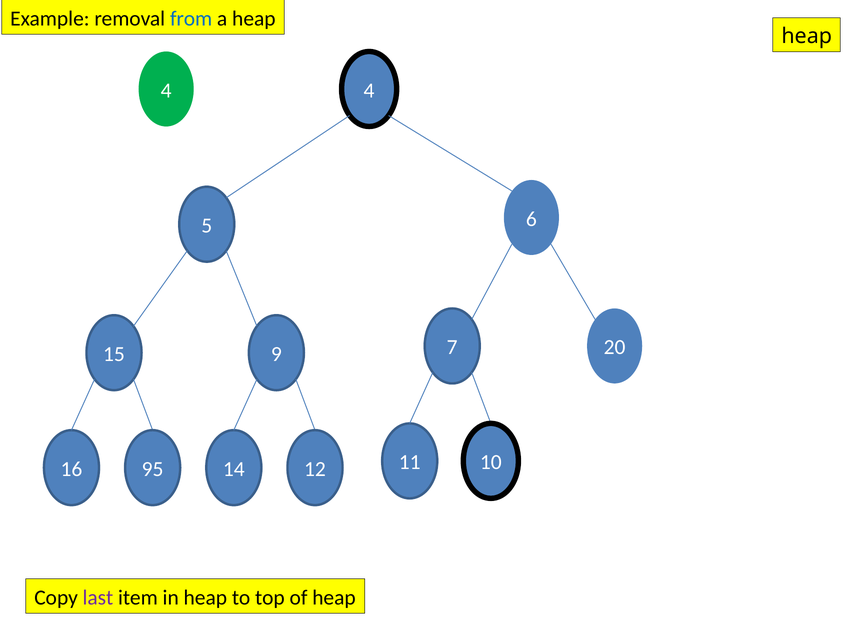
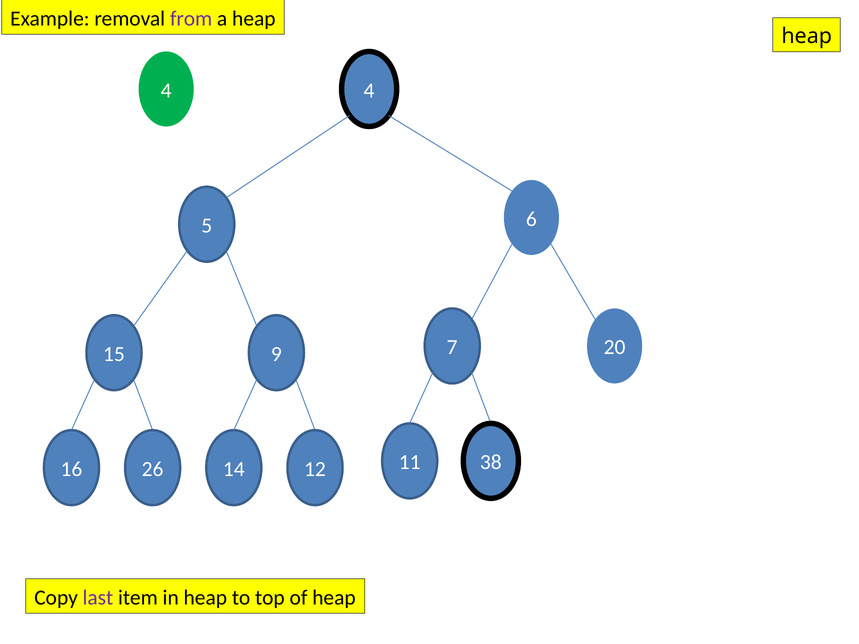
from colour: blue -> purple
10: 10 -> 38
95: 95 -> 26
